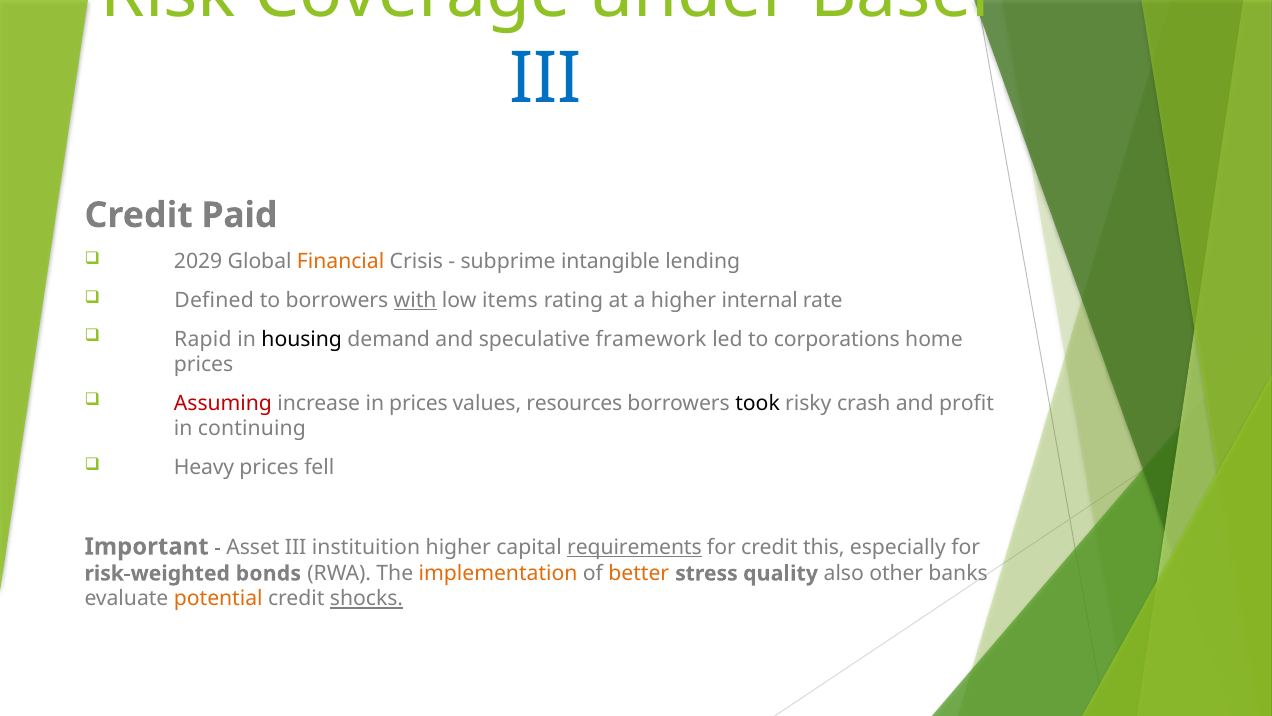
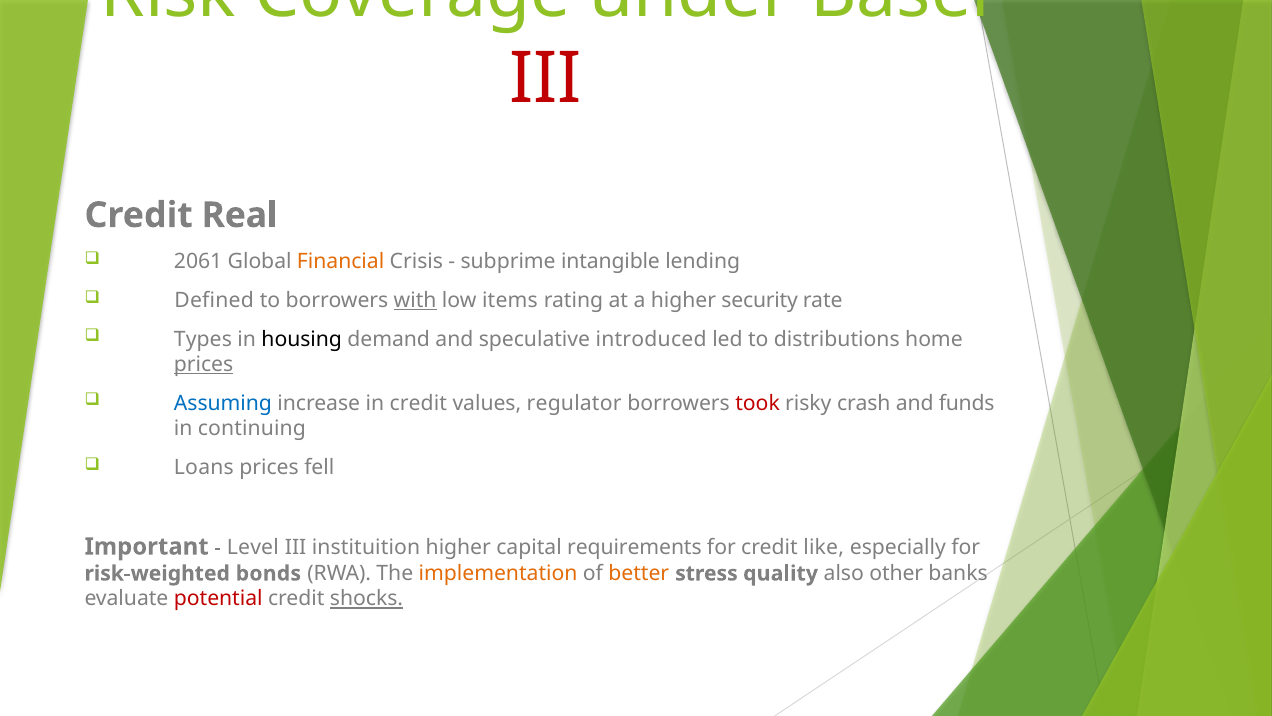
III at (546, 79) colour: blue -> red
Paid: Paid -> Real
2029: 2029 -> 2061
internal: internal -> security
Rapid: Rapid -> Types
framework: framework -> introduced
corporations: corporations -> distributions
prices at (204, 364) underline: none -> present
Assuming colour: red -> blue
in prices: prices -> credit
resources: resources -> regulator
took colour: black -> red
profit: profit -> funds
Heavy: Heavy -> Loans
Asset: Asset -> Level
requirements underline: present -> none
this: this -> like
potential colour: orange -> red
